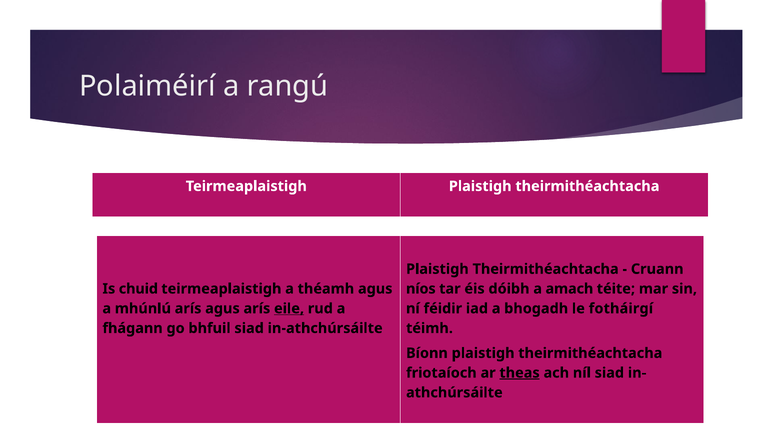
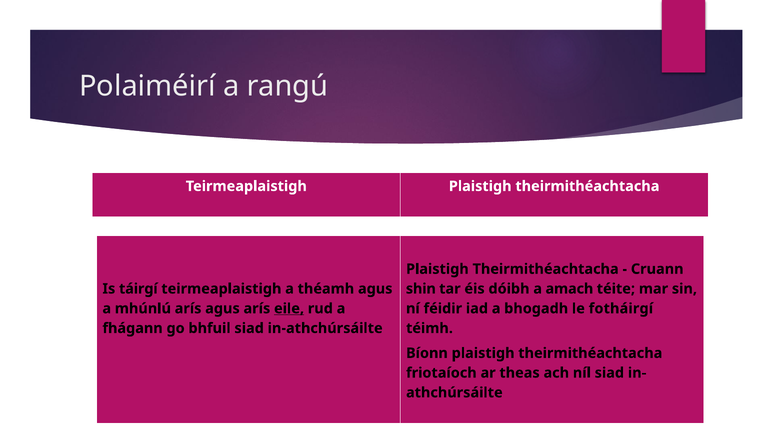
chuid: chuid -> táirgí
níos: níos -> shin
theas underline: present -> none
